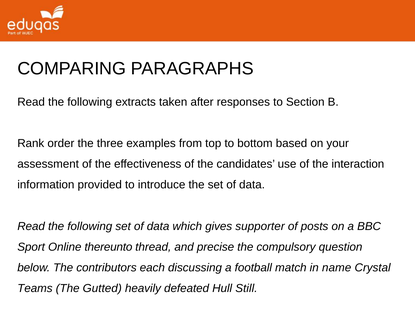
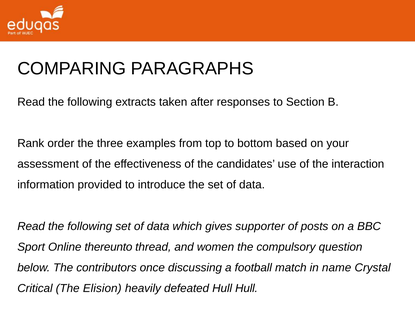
precise: precise -> women
each: each -> once
Teams: Teams -> Critical
Gutted: Gutted -> Elision
Hull Still: Still -> Hull
